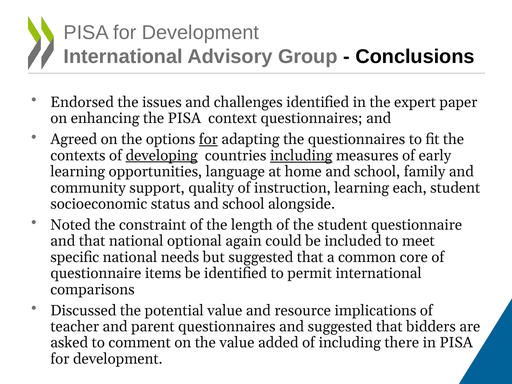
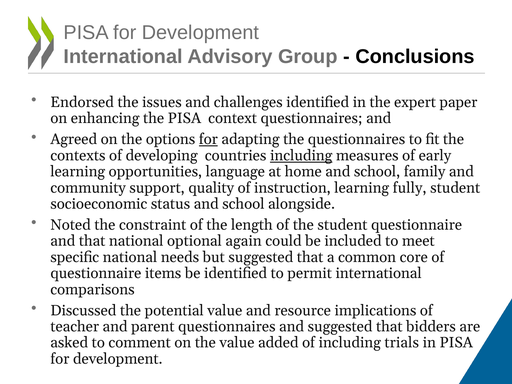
developing underline: present -> none
each: each -> fully
there: there -> trials
